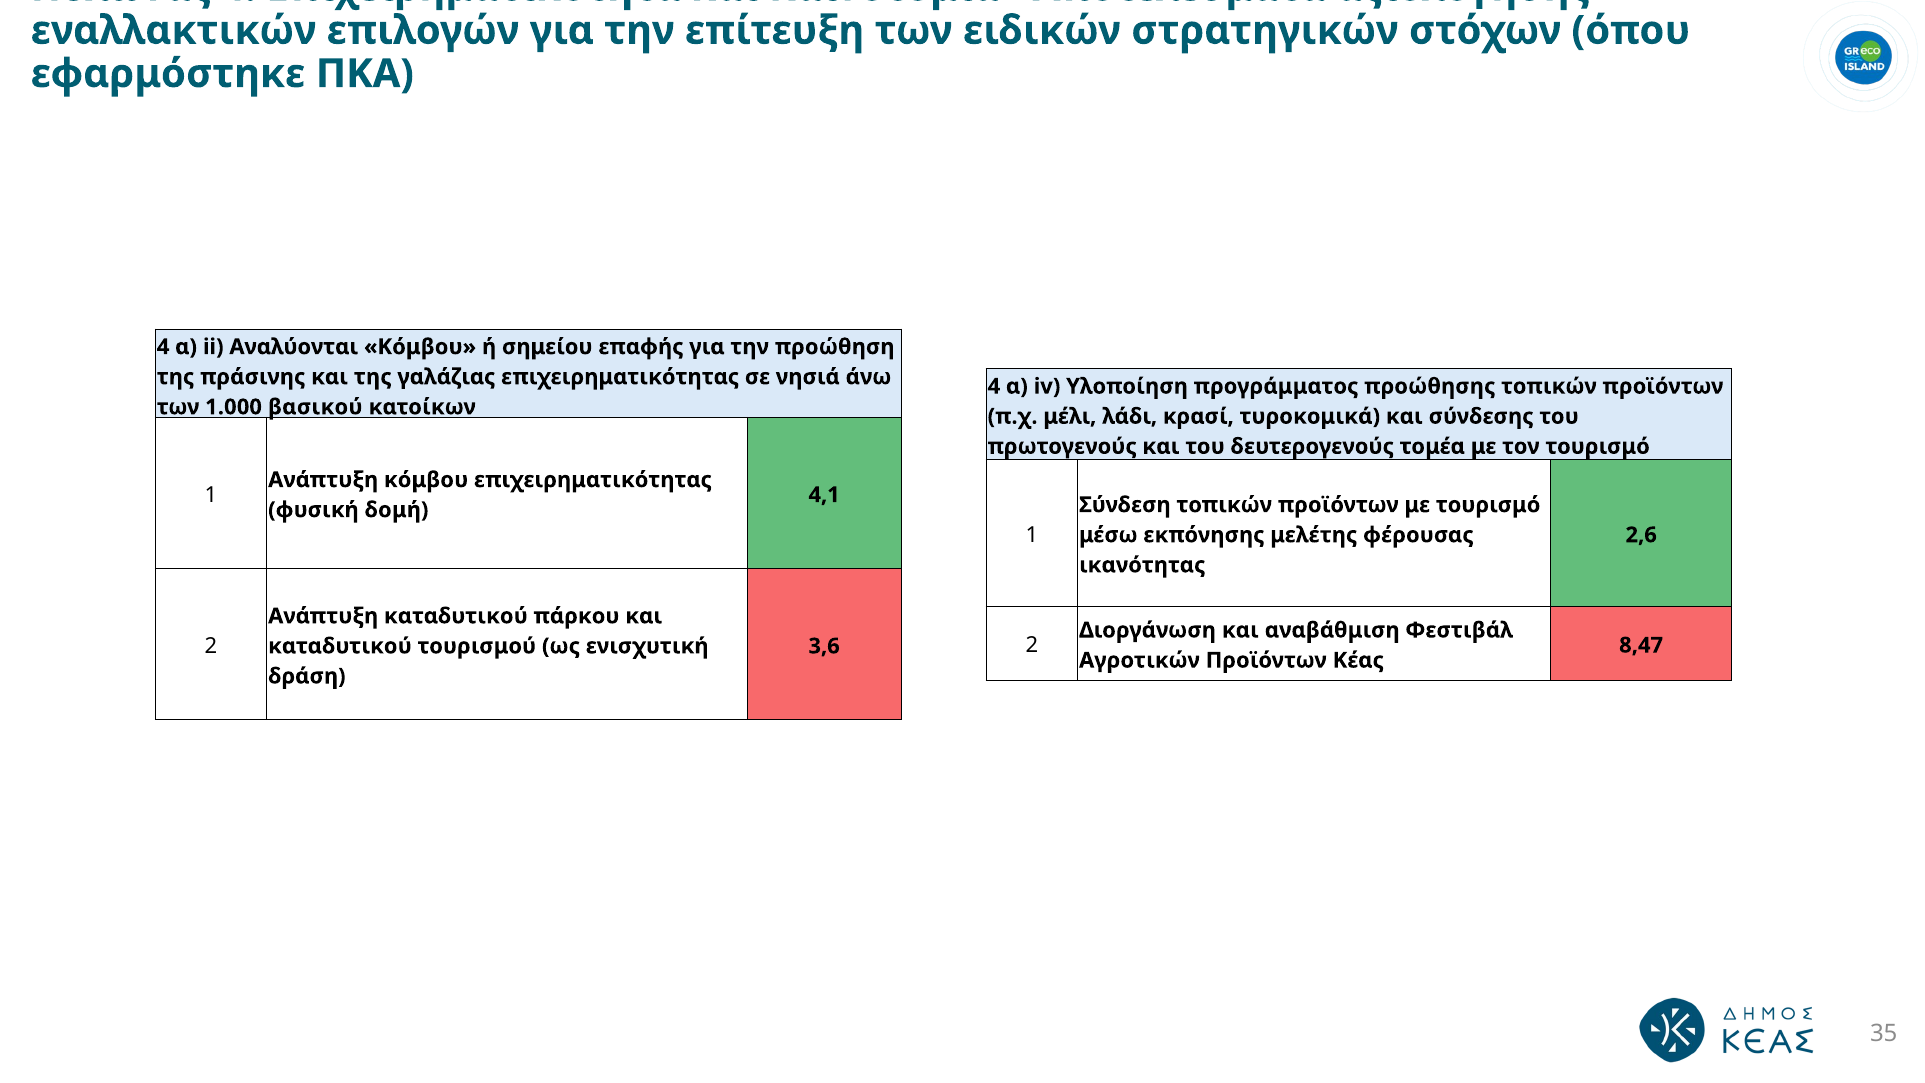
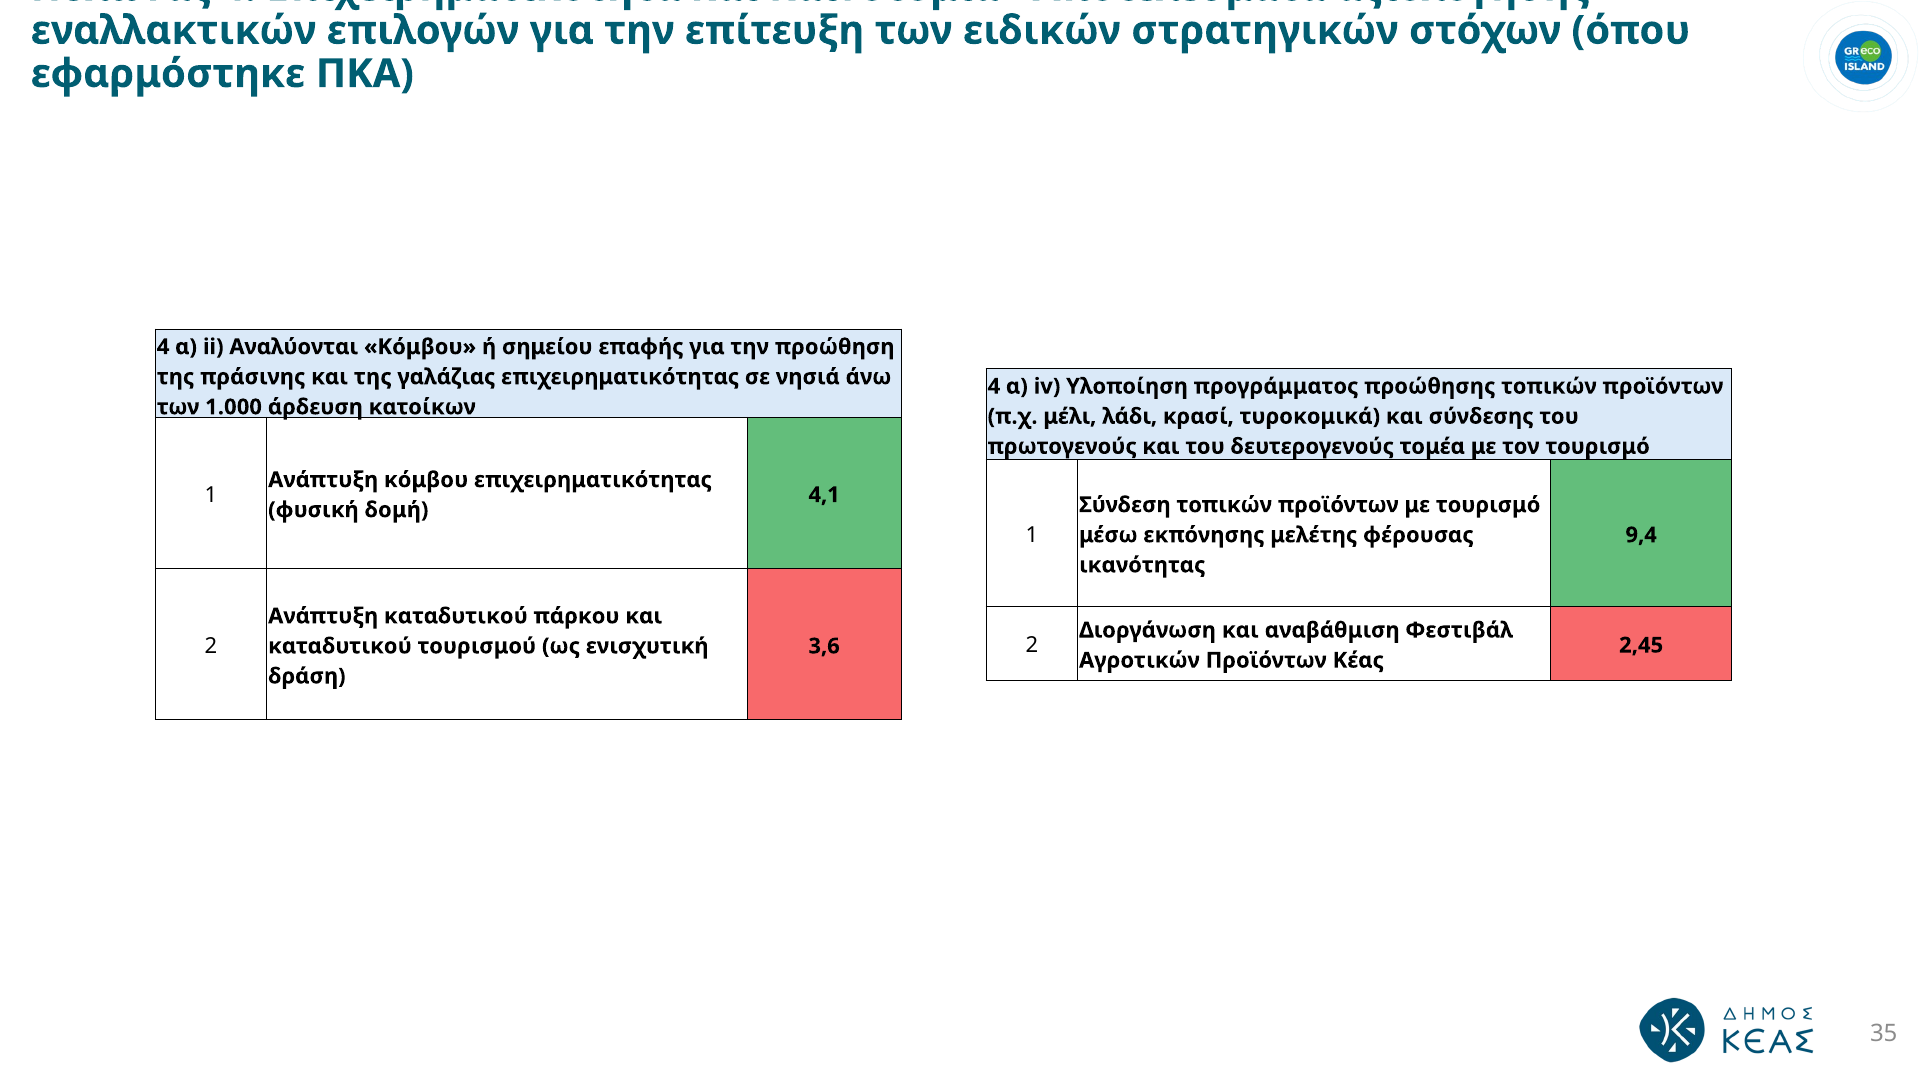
βασικού: βασικού -> άρδευση
2,6: 2,6 -> 9,4
8,47: 8,47 -> 2,45
